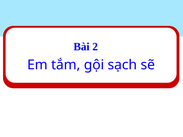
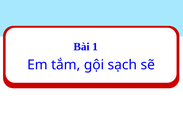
2: 2 -> 1
